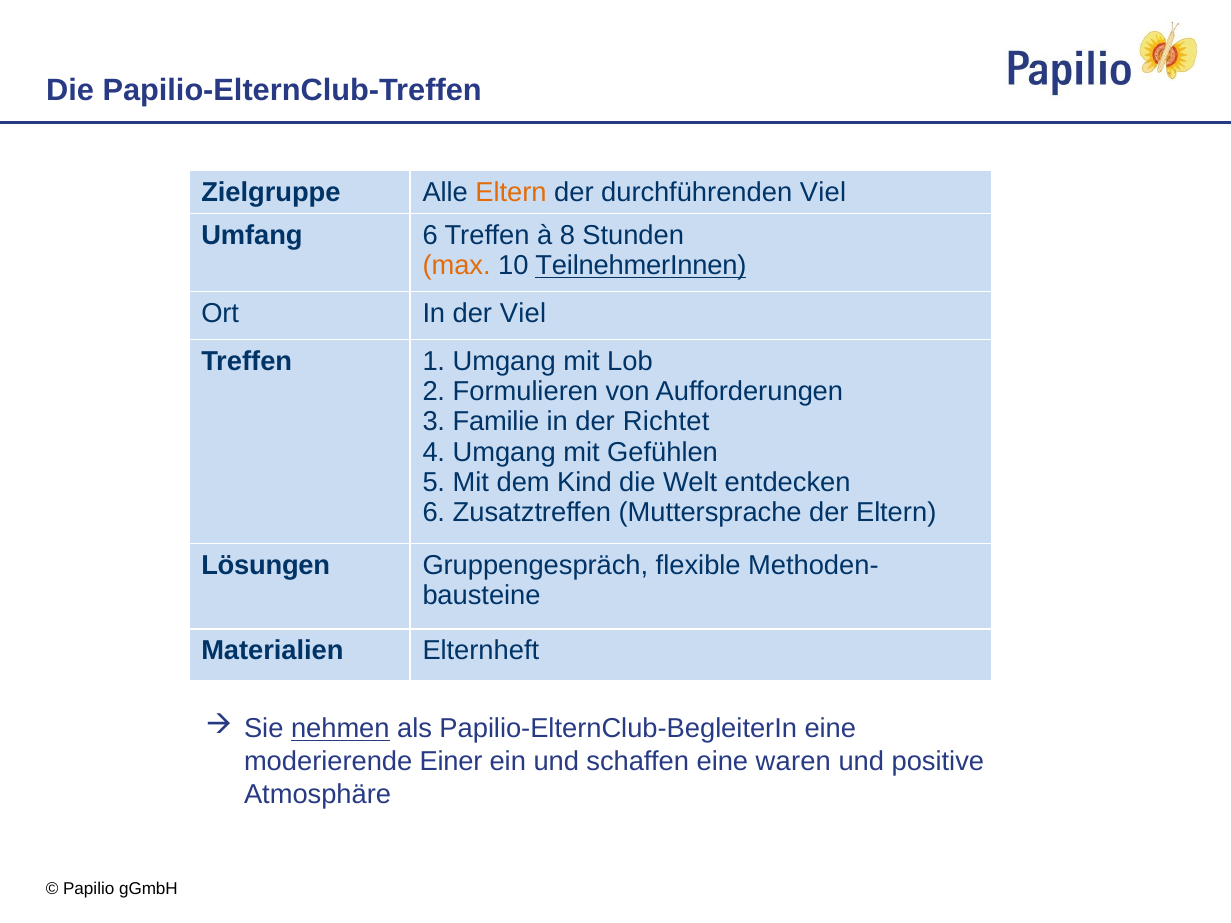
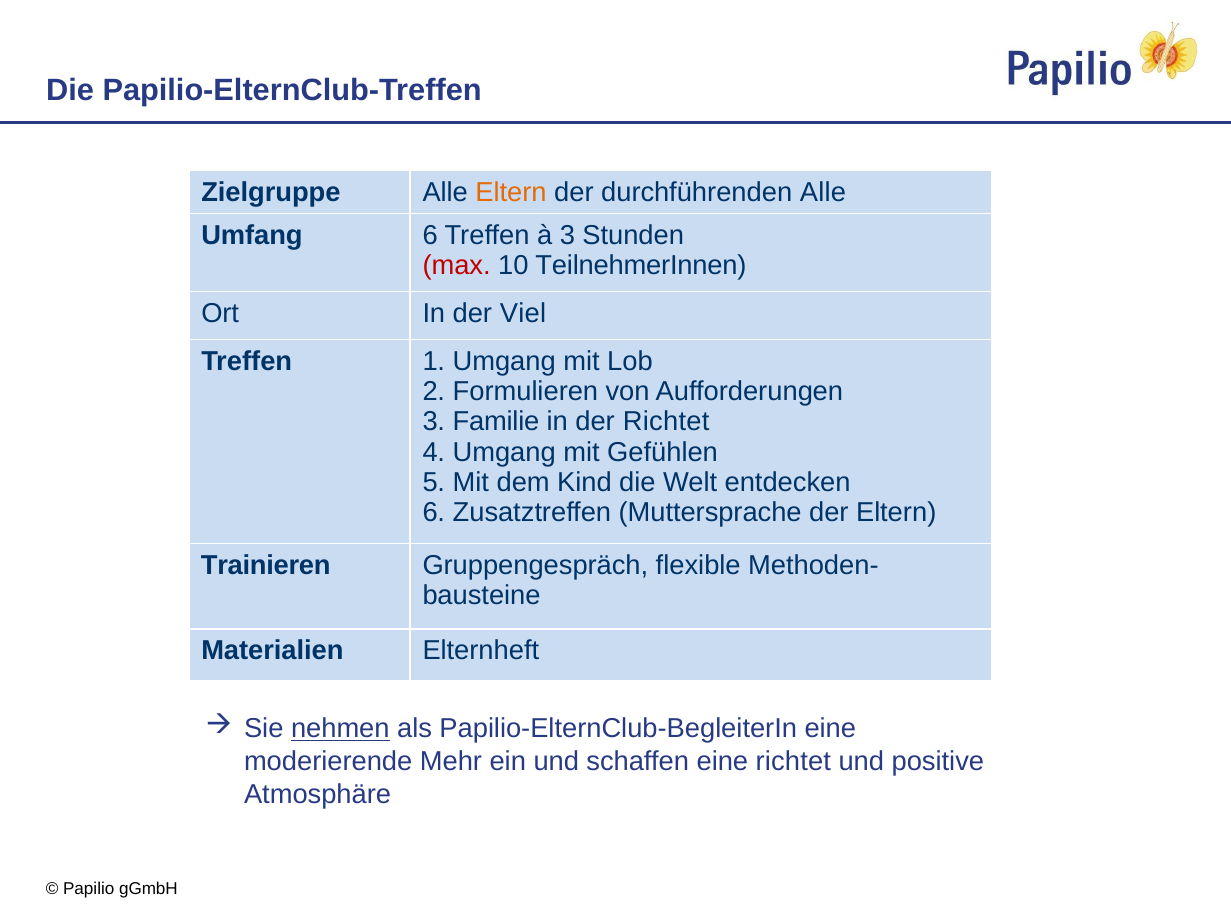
durchführenden Viel: Viel -> Alle
à 8: 8 -> 3
max colour: orange -> red
TeilnehmerInnen underline: present -> none
Lösungen: Lösungen -> Trainieren
Einer: Einer -> Mehr
eine waren: waren -> richtet
